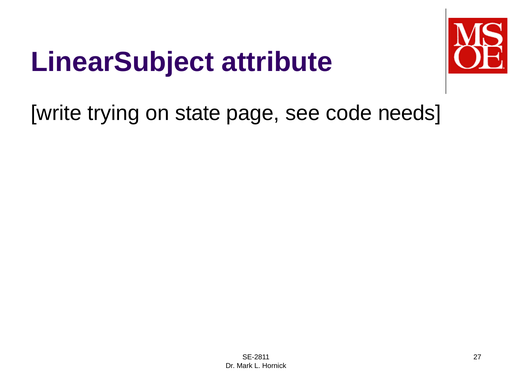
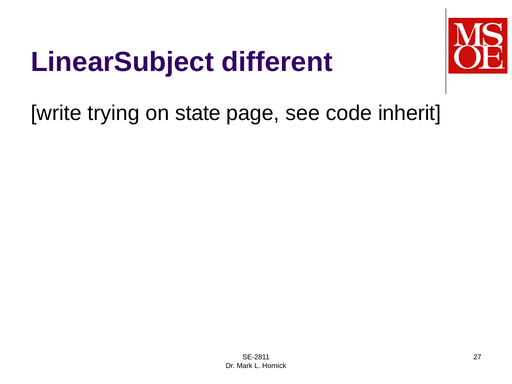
attribute: attribute -> different
needs: needs -> inherit
